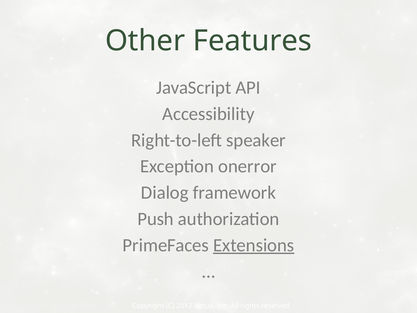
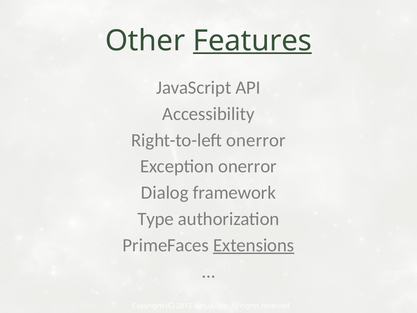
Features underline: none -> present
Right-to-left speaker: speaker -> onerror
Push: Push -> Type
